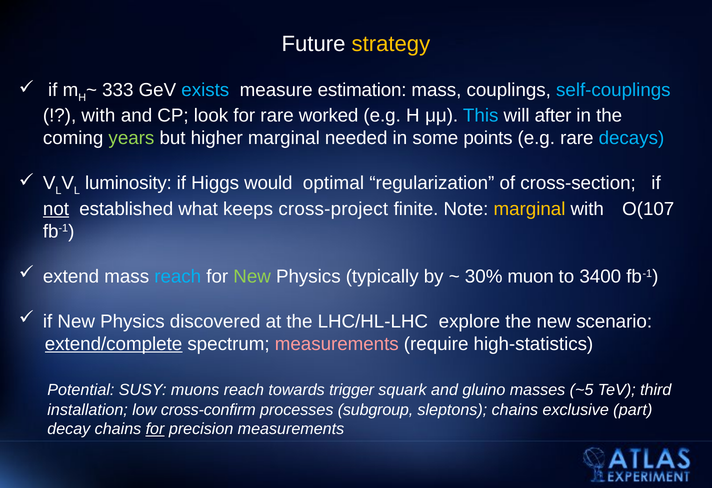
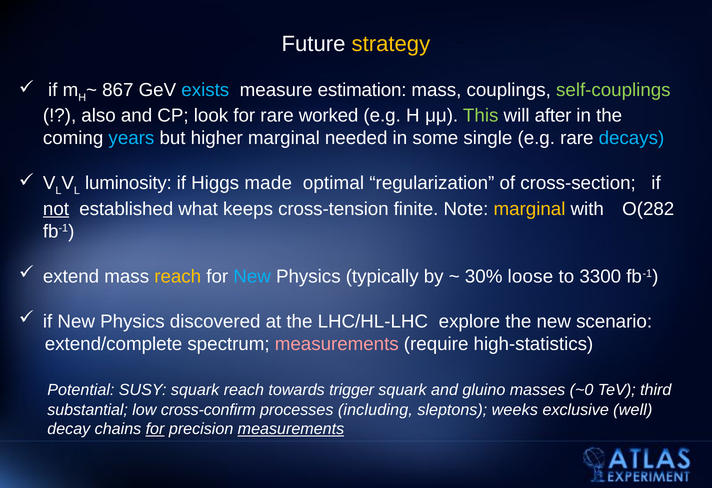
333: 333 -> 867
self-couplings colour: light blue -> light green
with at (98, 116): with -> also
This colour: light blue -> light green
years colour: light green -> light blue
points: points -> single
would: would -> made
cross-project: cross-project -> cross-tension
O(107: O(107 -> O(282
reach at (178, 277) colour: light blue -> yellow
New at (252, 277) colour: light green -> light blue
muon: muon -> loose
3400: 3400 -> 3300
extend/complete underline: present -> none
SUSY muons: muons -> squark
~5: ~5 -> ~0
installation: installation -> substantial
subgroup: subgroup -> including
sleptons chains: chains -> weeks
part: part -> well
measurements at (291, 429) underline: none -> present
